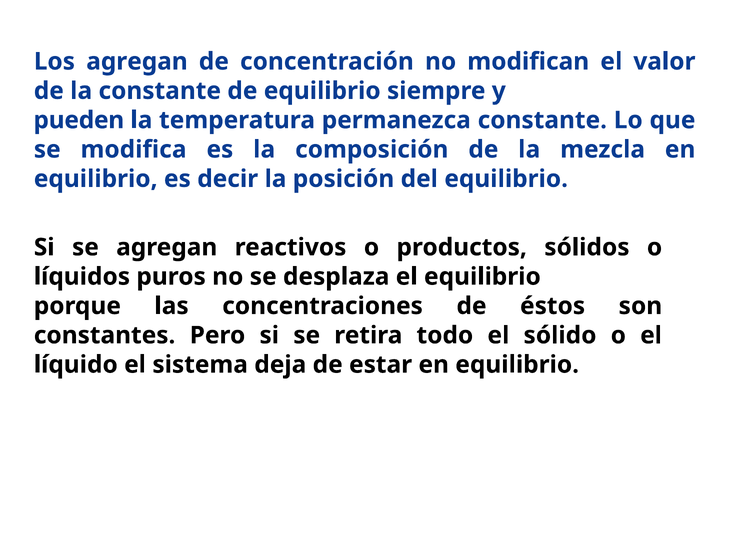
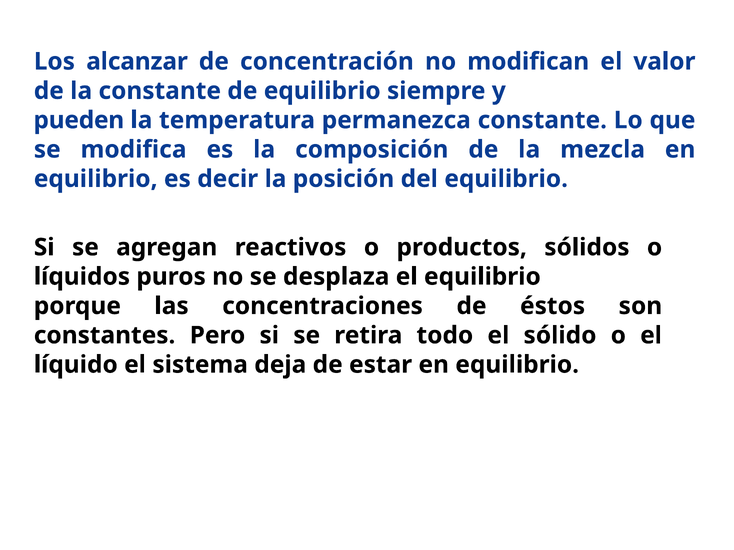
Los agregan: agregan -> alcanzar
